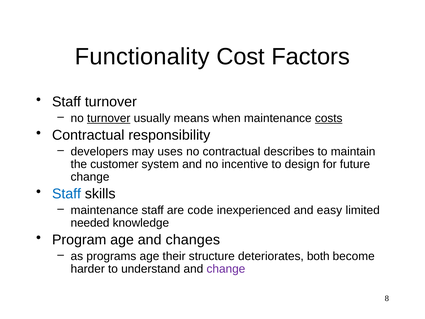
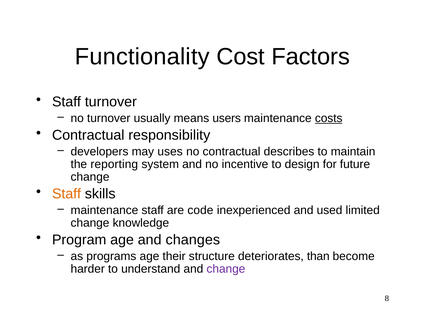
turnover at (109, 118) underline: present -> none
when: when -> users
customer: customer -> reporting
Staff at (67, 194) colour: blue -> orange
easy: easy -> used
needed at (90, 223): needed -> change
both: both -> than
